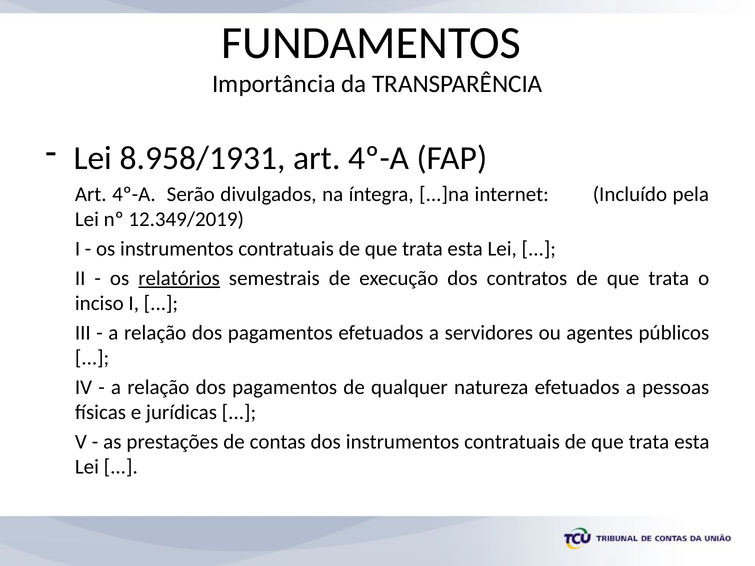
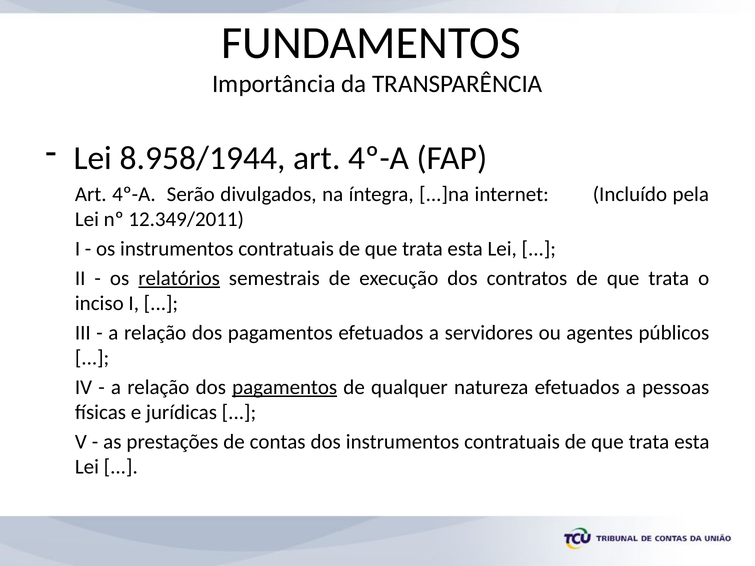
8.958/1931: 8.958/1931 -> 8.958/1944
12.349/2019: 12.349/2019 -> 12.349/2011
pagamentos at (285, 387) underline: none -> present
